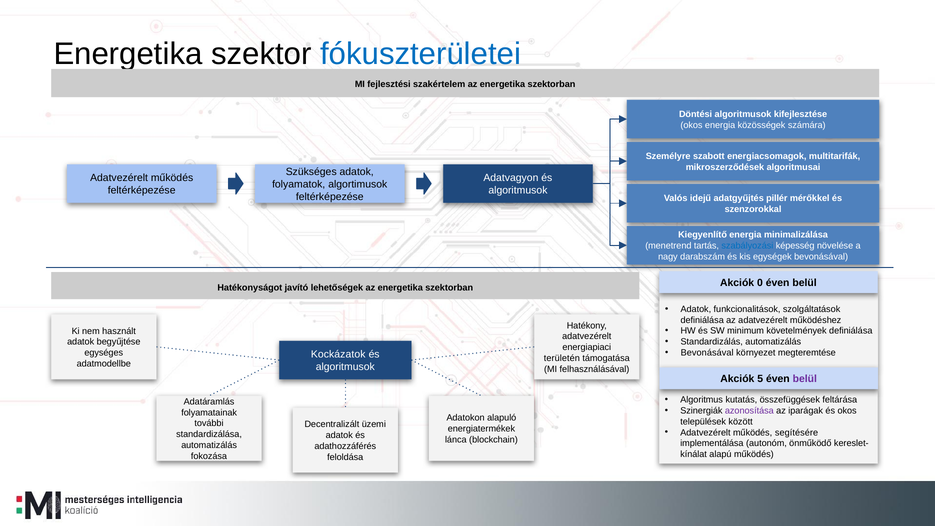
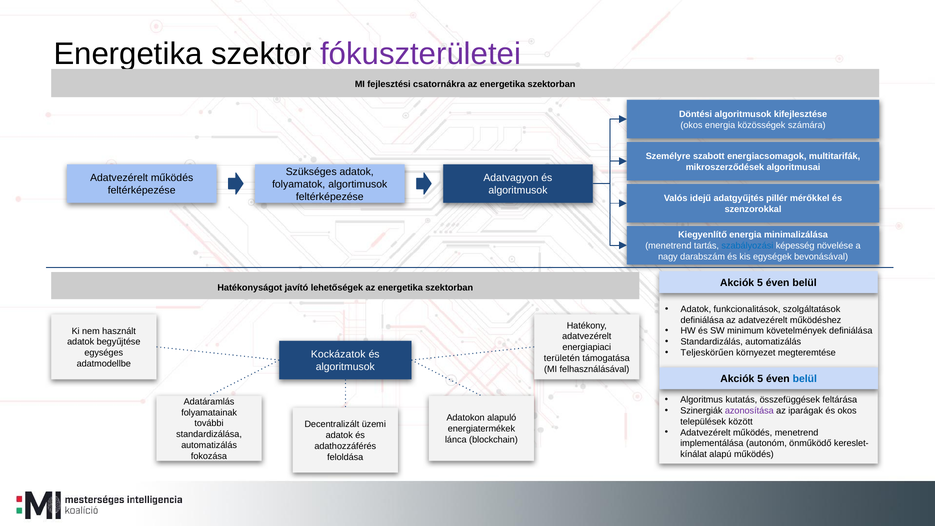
fókuszterületei colour: blue -> purple
szakértelem: szakértelem -> csatornákra
0 at (760, 283): 0 -> 5
Bevonásával at (707, 353): Bevonásával -> Teljeskörűen
belül at (805, 379) colour: purple -> blue
működés segítésére: segítésére -> menetrend
